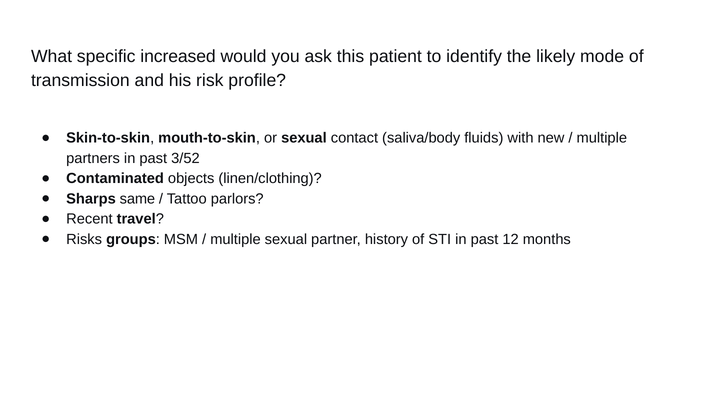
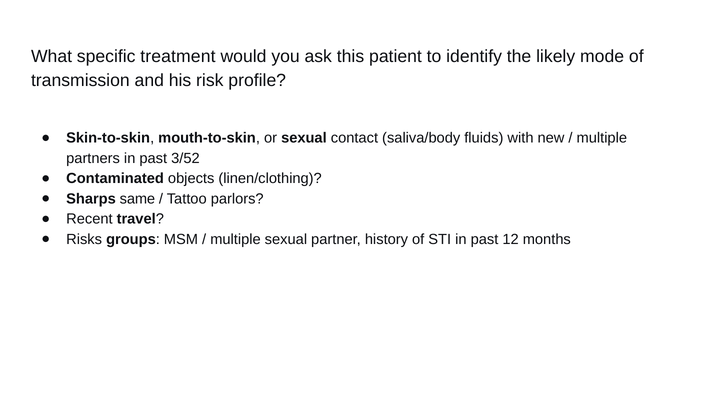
increased: increased -> treatment
